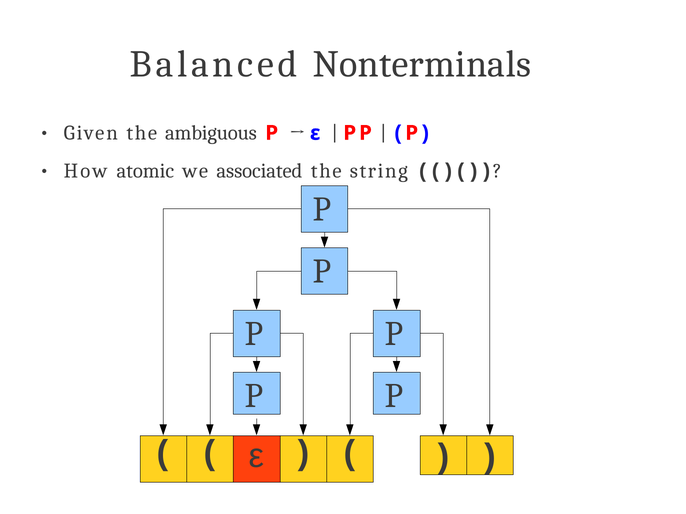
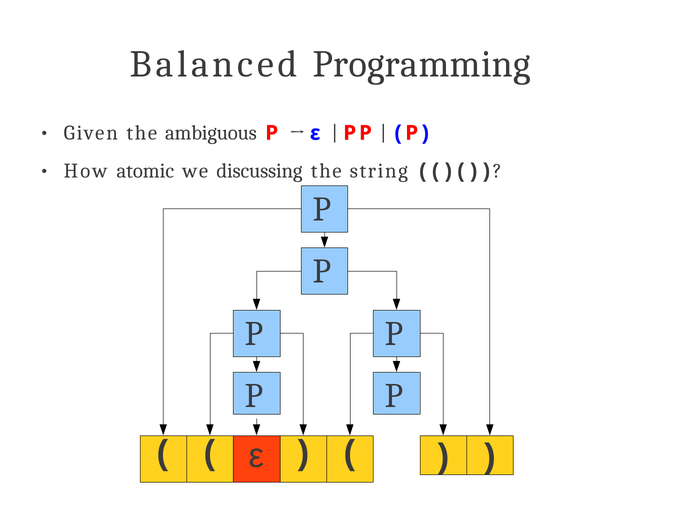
Nonterminals: Nonterminals -> Programming
associated: associated -> discussing
